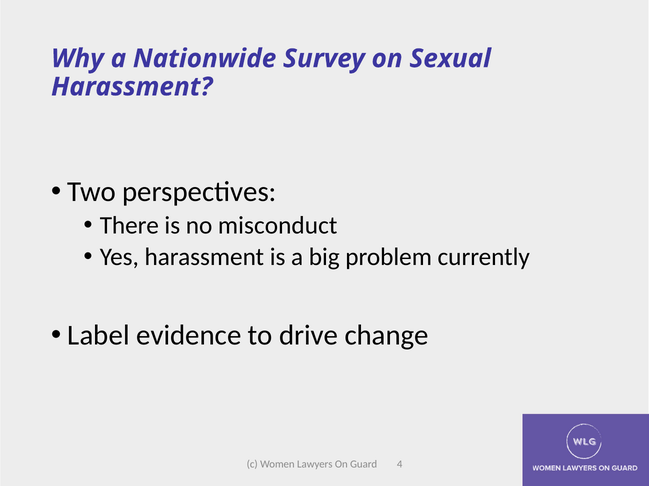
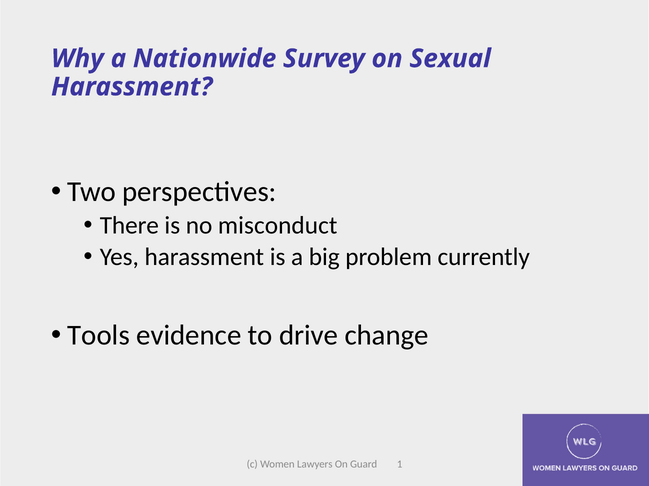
Label: Label -> Tools
4: 4 -> 1
